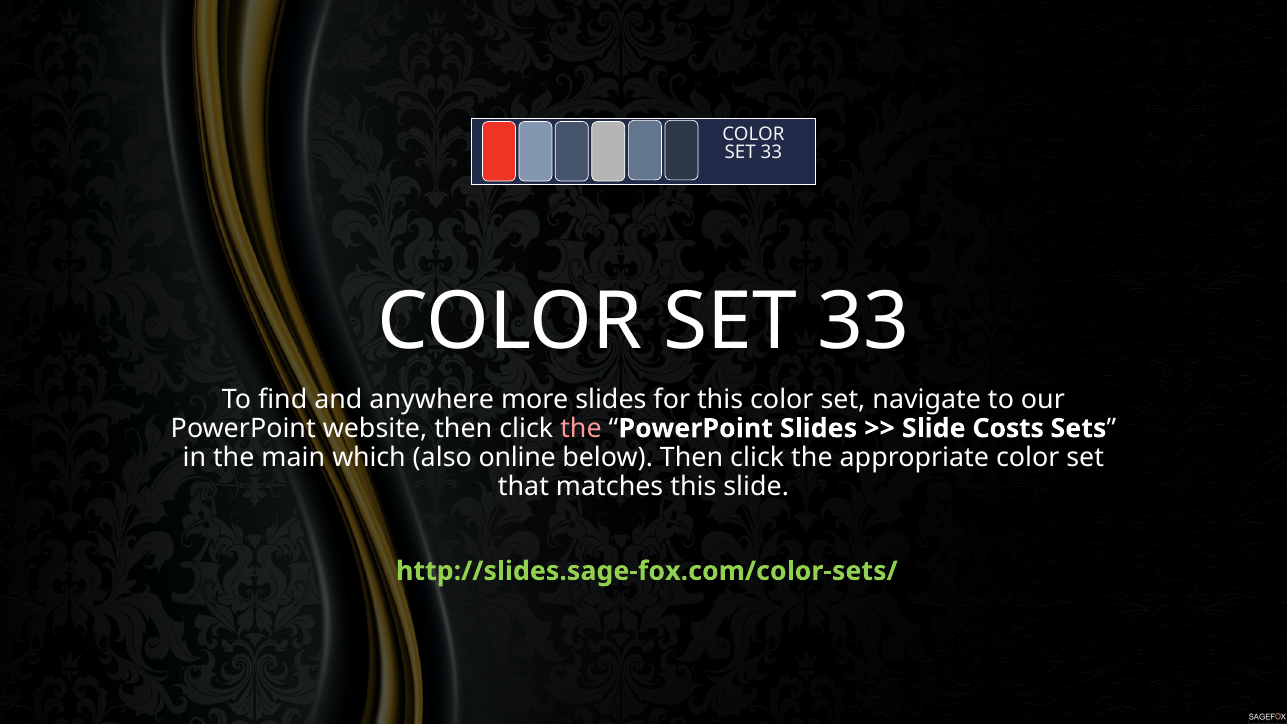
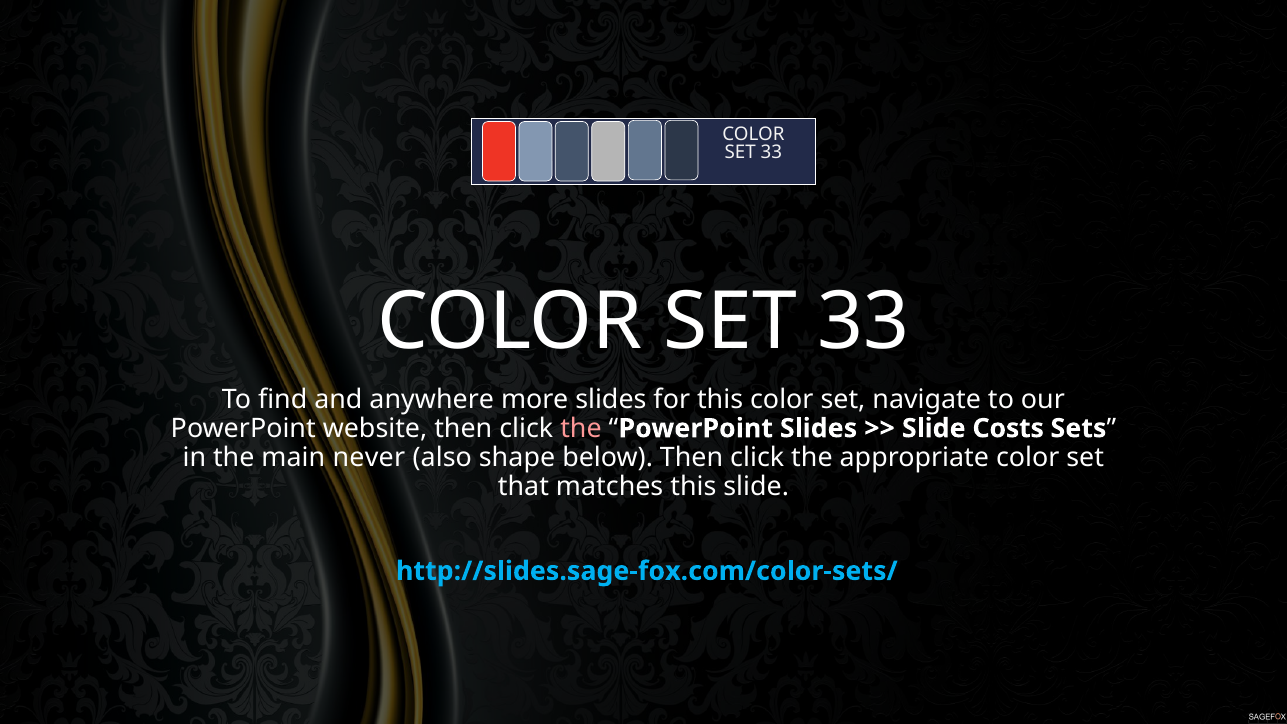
which: which -> never
online: online -> shape
http://slides.sage-fox.com/color-sets/ colour: light green -> light blue
